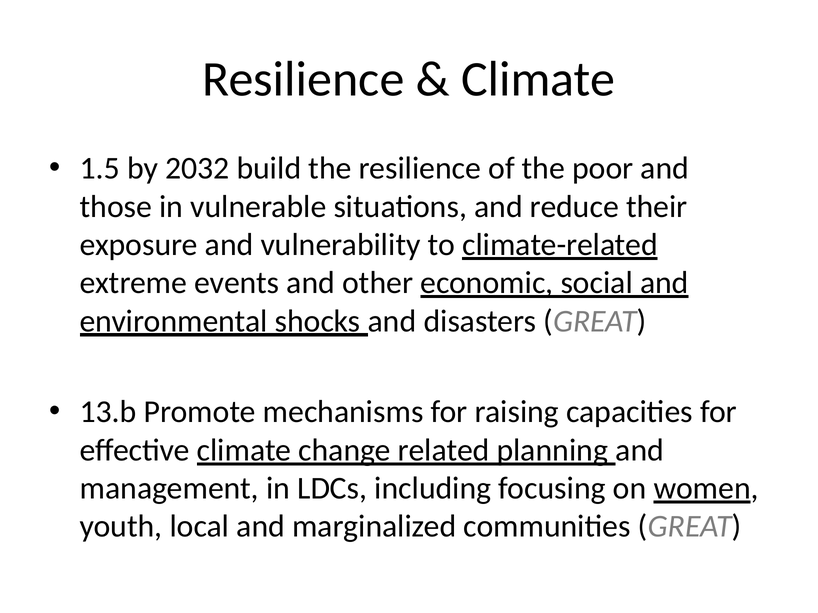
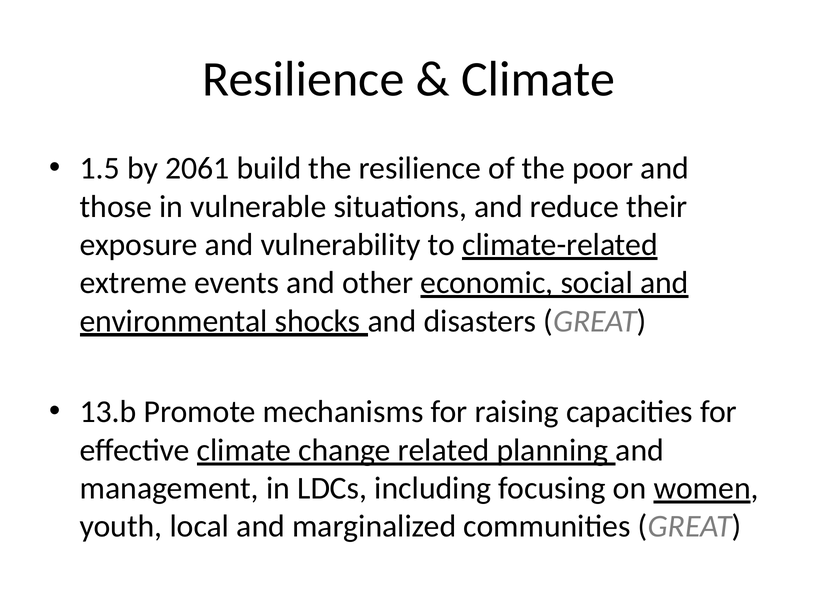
2032: 2032 -> 2061
